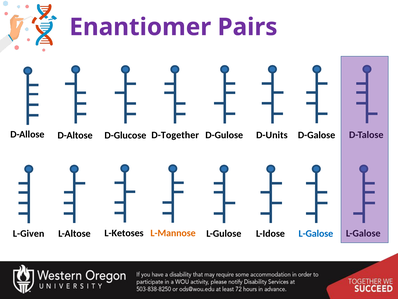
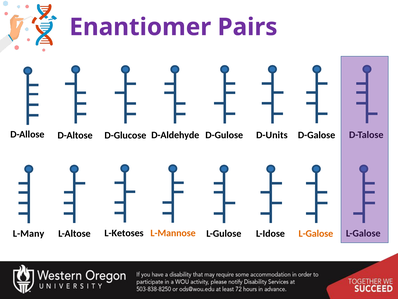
D-Together: D-Together -> D-Aldehyde
L-Given: L-Given -> L-Many
L-Galose at (316, 233) colour: blue -> orange
